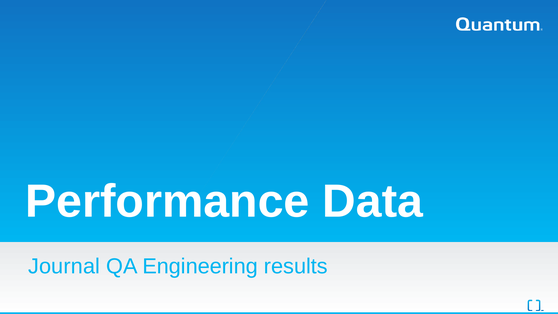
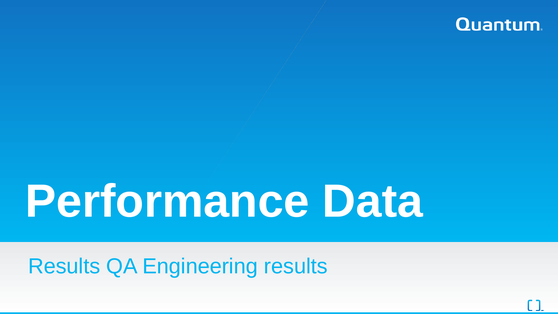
Journal at (64, 266): Journal -> Results
